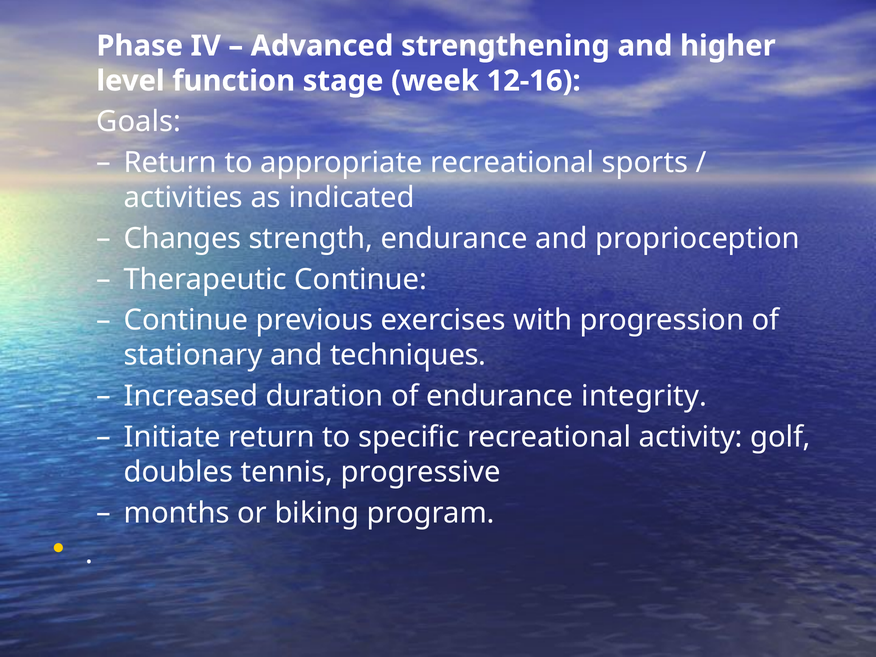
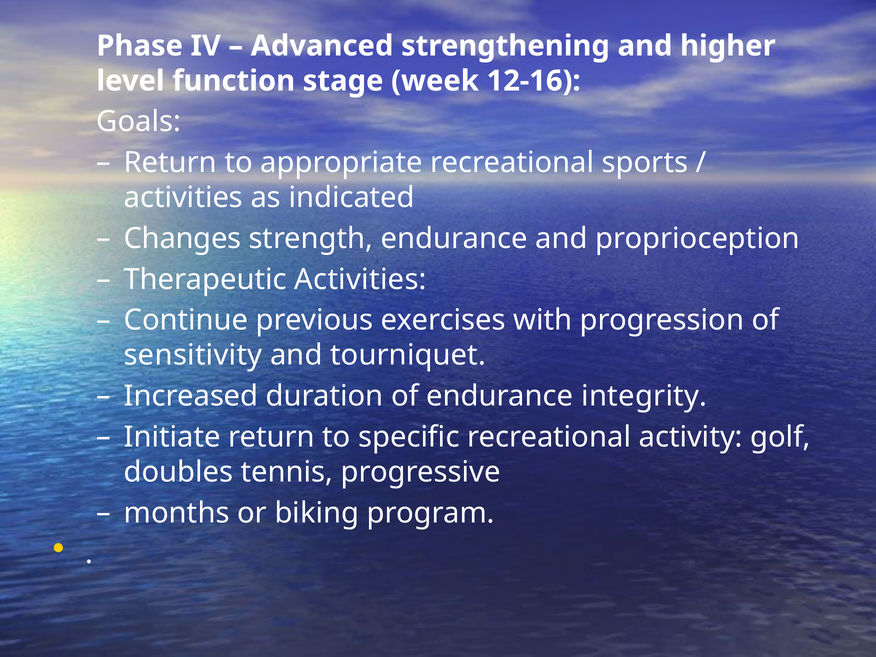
Therapeutic Continue: Continue -> Activities
stationary: stationary -> sensitivity
techniques: techniques -> tourniquet
